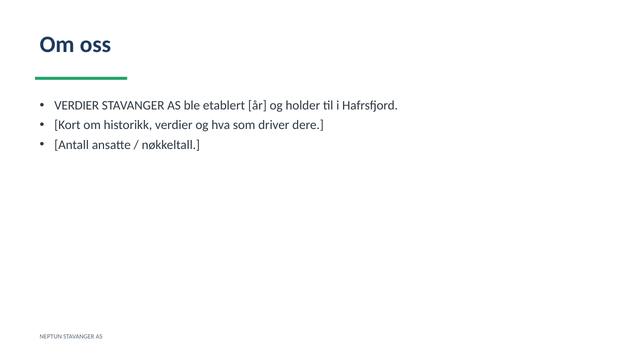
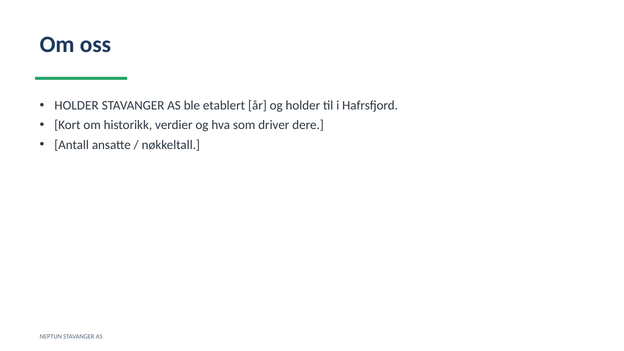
VERDIER at (77, 106): VERDIER -> HOLDER
